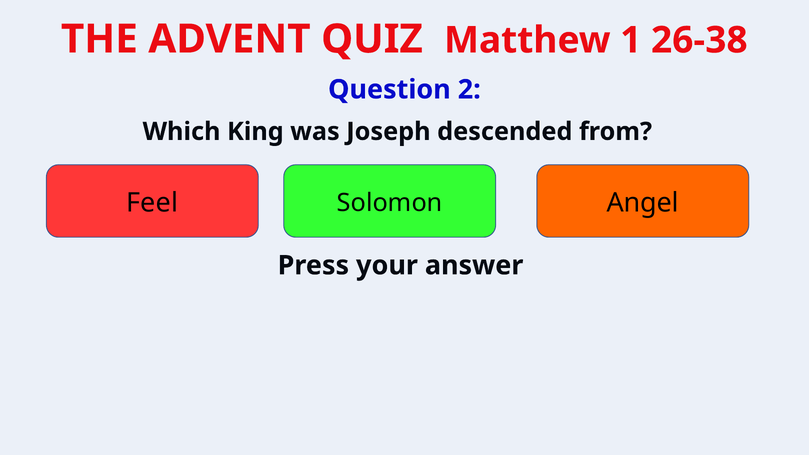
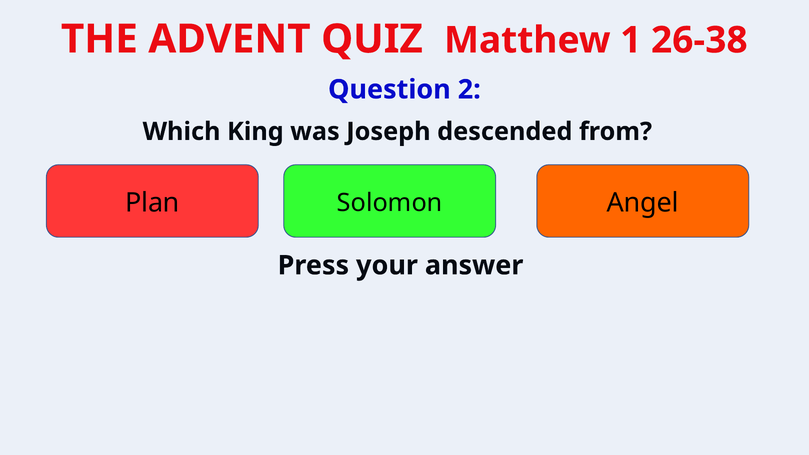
Feel: Feel -> Plan
